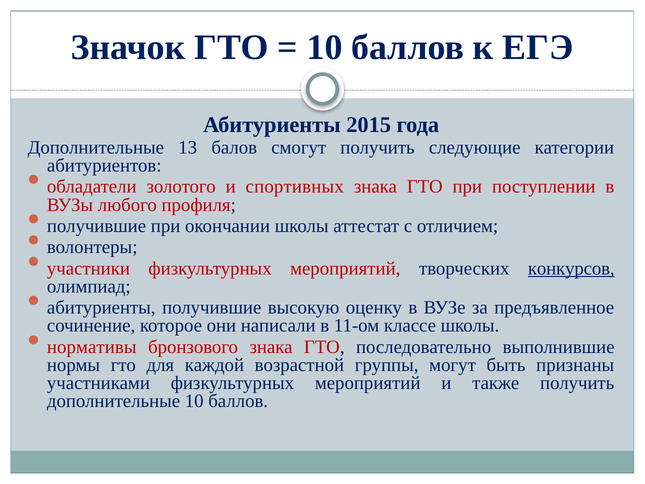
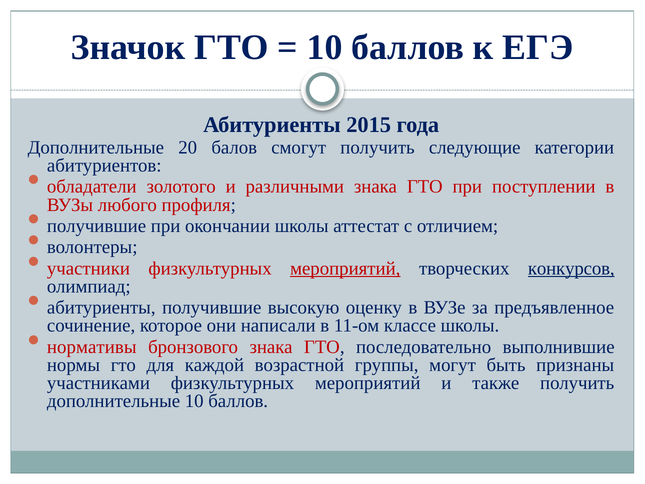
13: 13 -> 20
спортивных: спортивных -> различными
мероприятий at (345, 268) underline: none -> present
